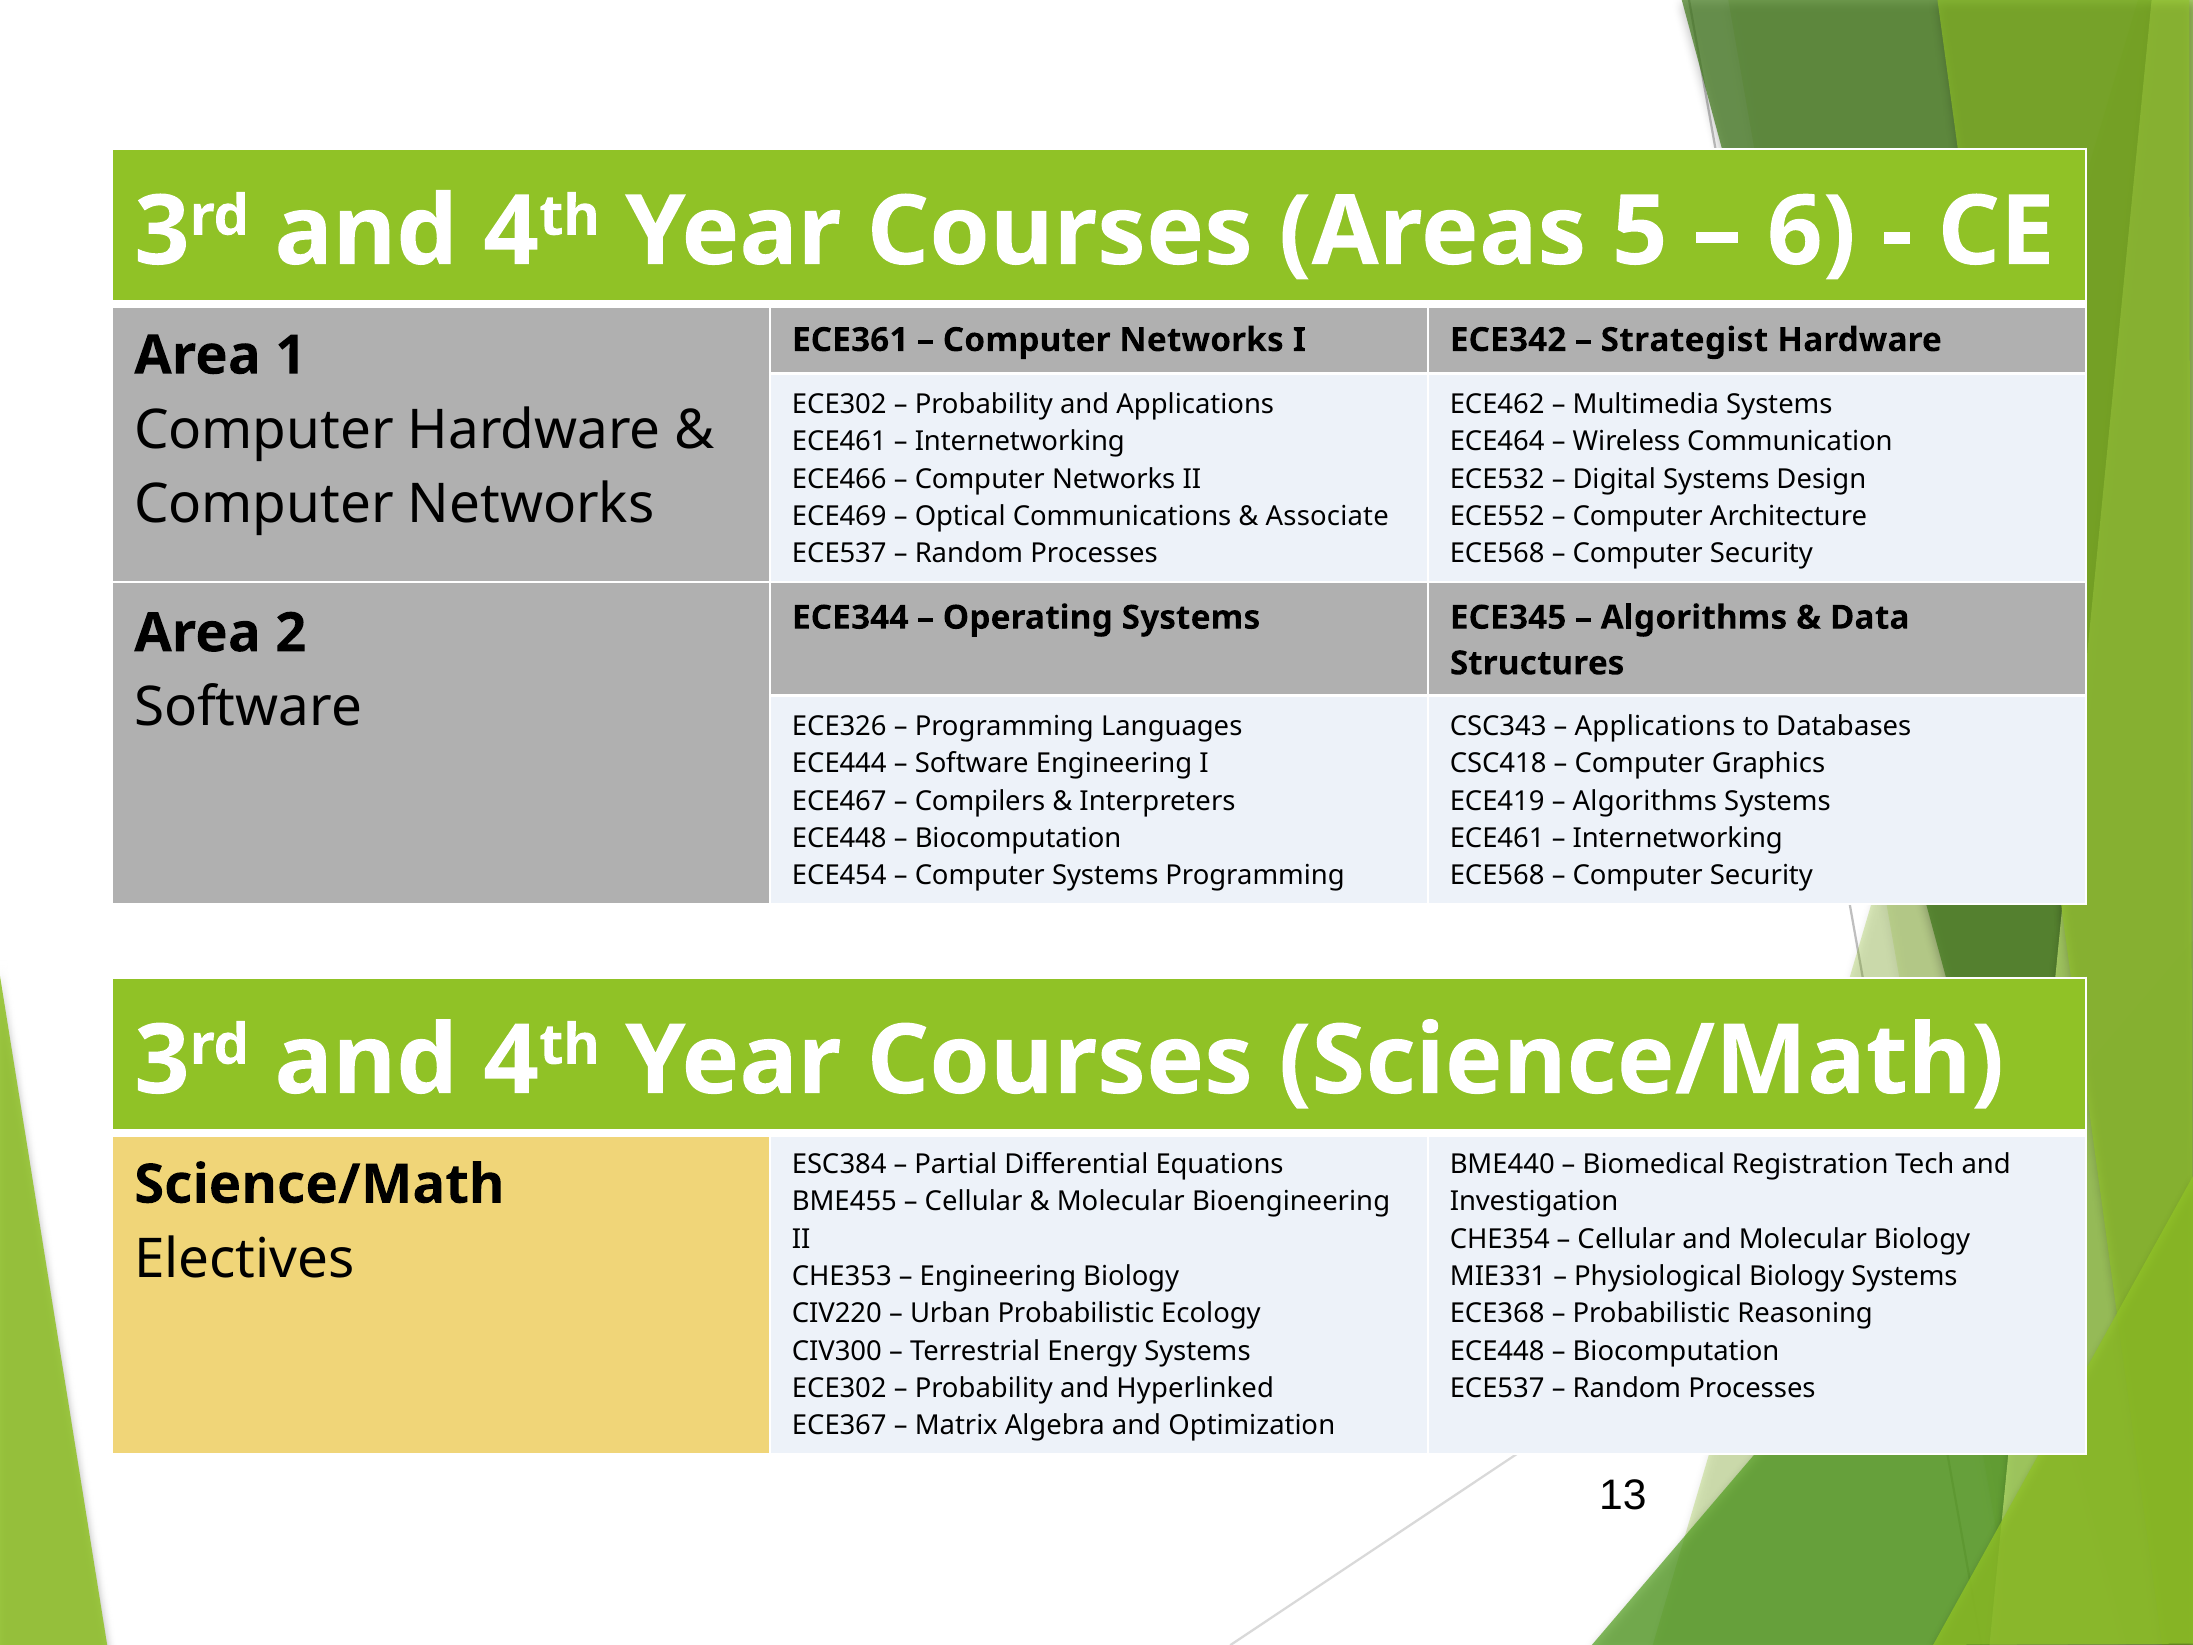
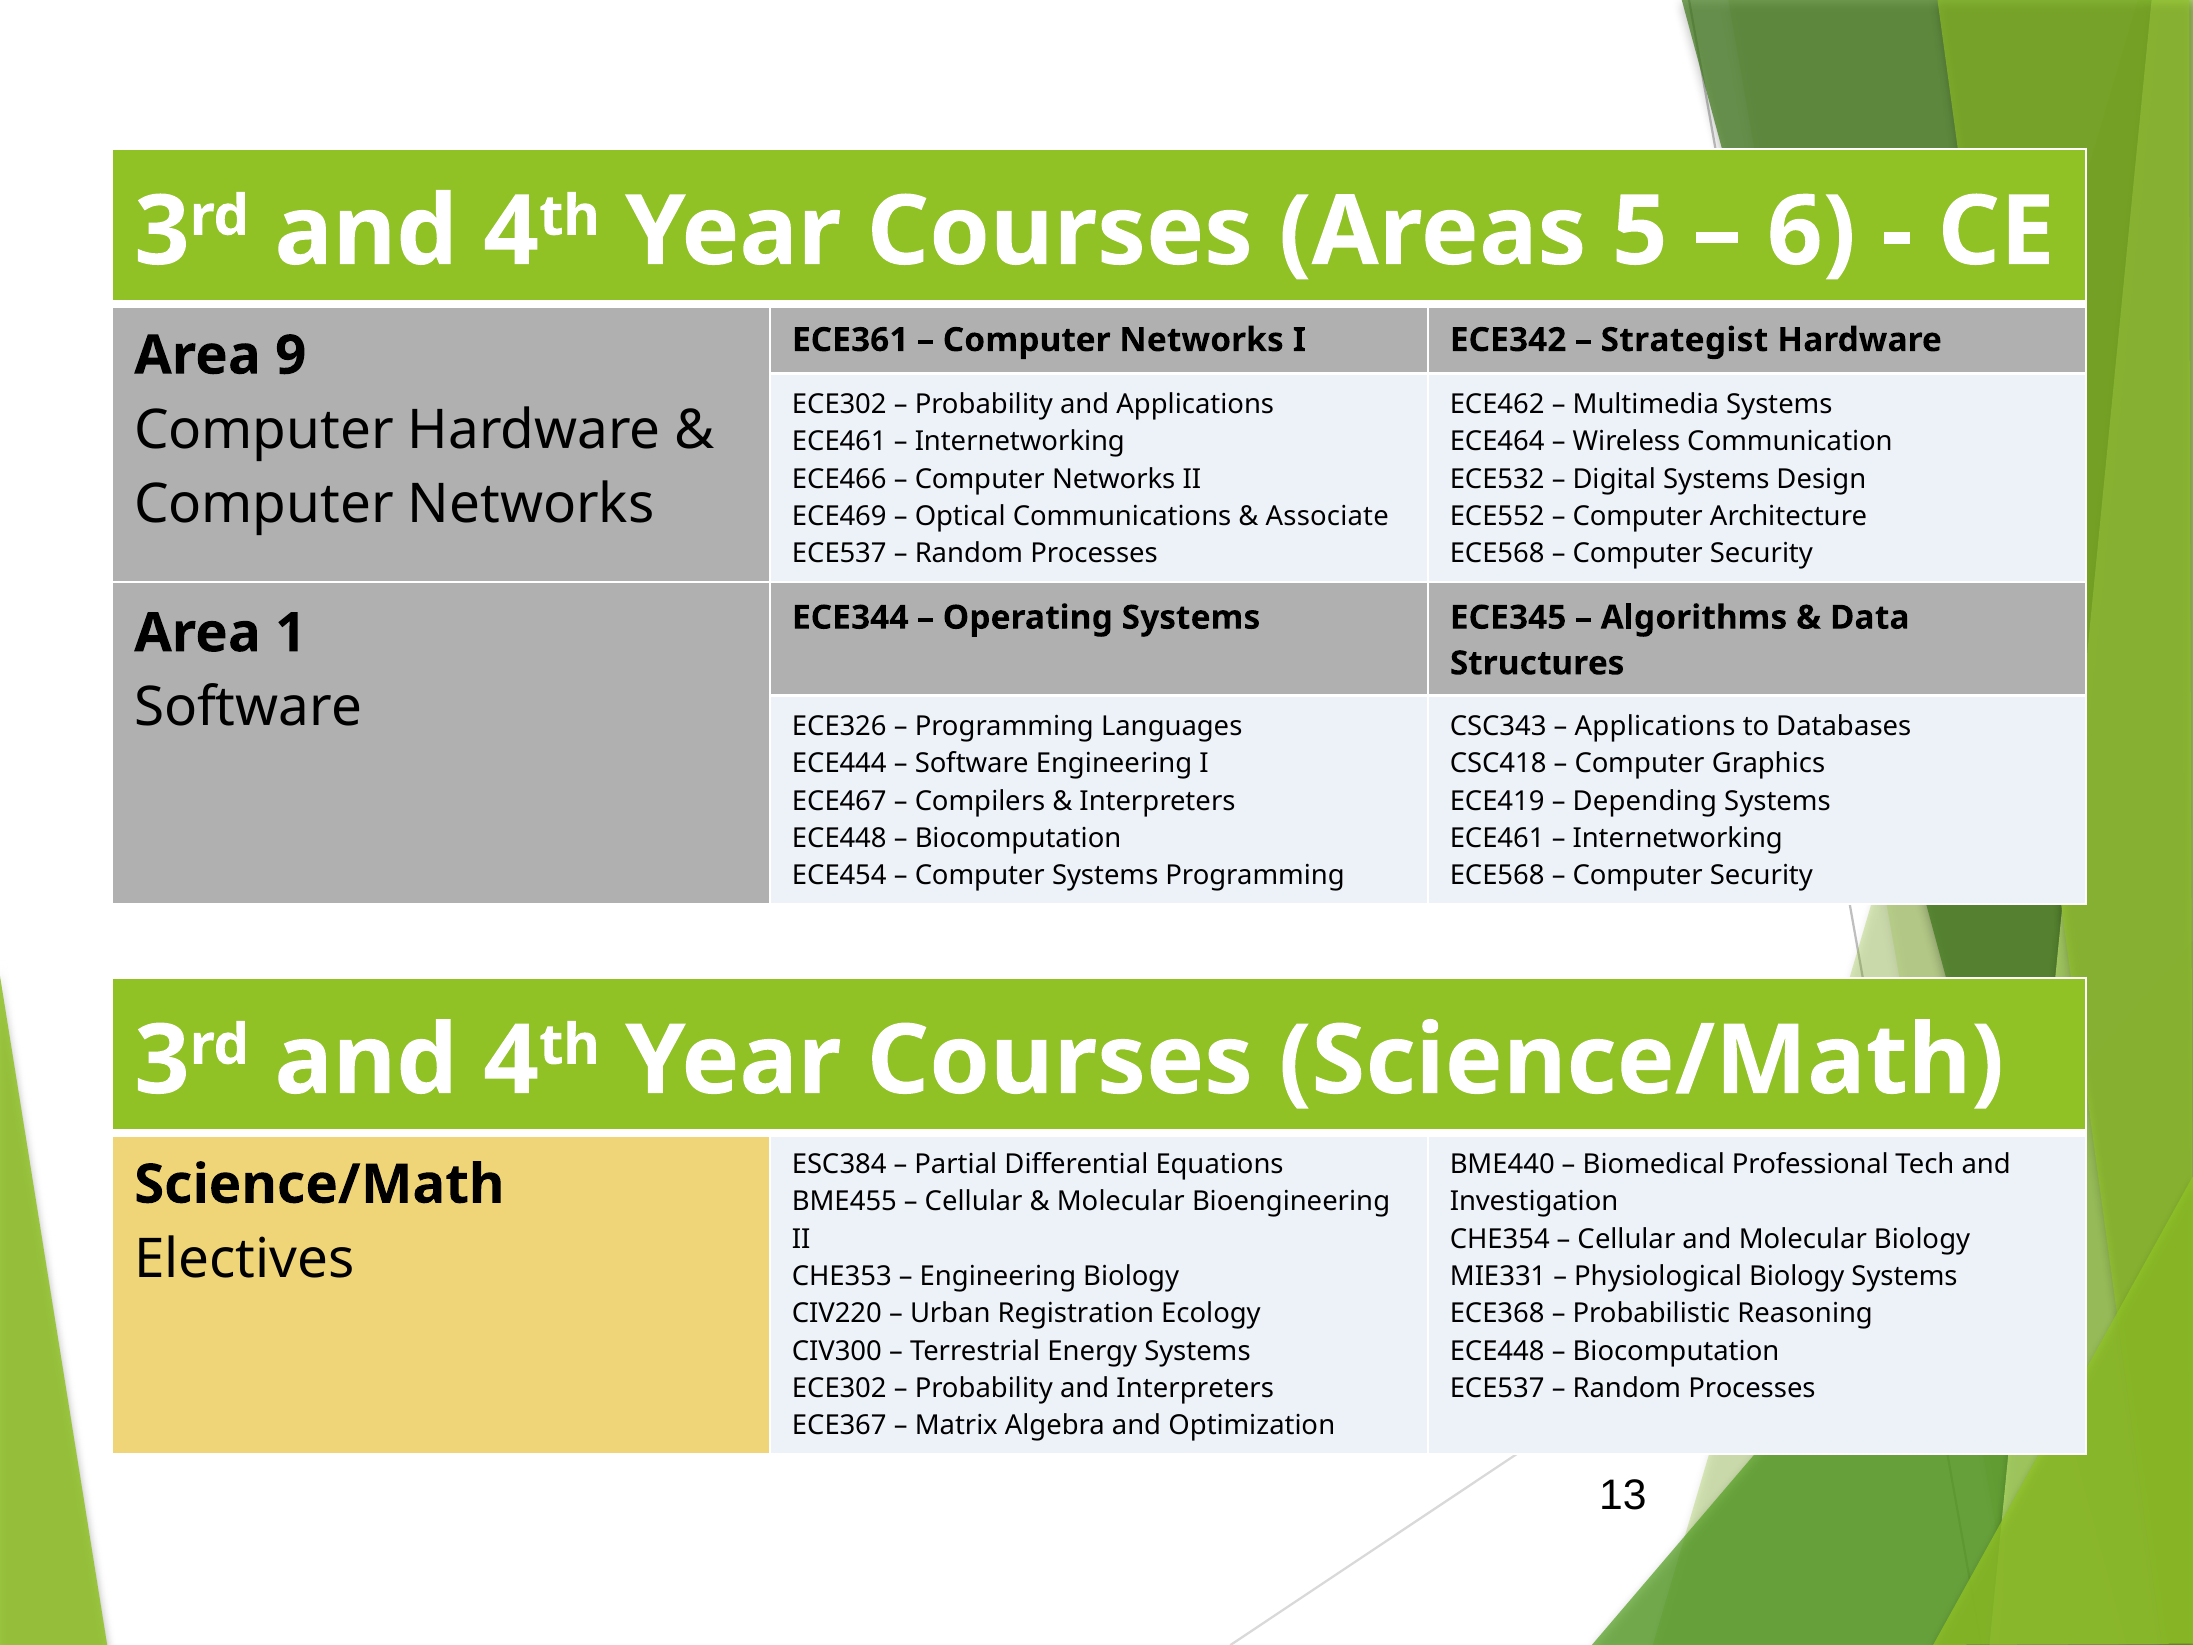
1: 1 -> 9
2: 2 -> 1
Algorithms at (1645, 801): Algorithms -> Depending
Registration: Registration -> Professional
Urban Probabilistic: Probabilistic -> Registration
and Hyperlinked: Hyperlinked -> Interpreters
